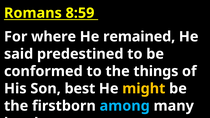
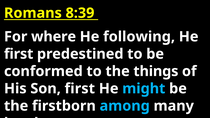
8:59: 8:59 -> 8:39
remained: remained -> following
said at (19, 54): said -> first
Son best: best -> first
might colour: yellow -> light blue
